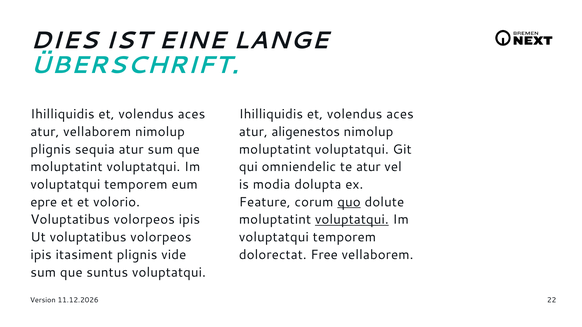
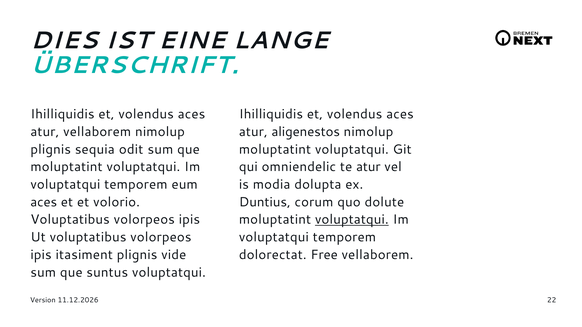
sequia atur: atur -> odit
epre at (44, 202): epre -> aces
Feature: Feature -> Duntius
quo underline: present -> none
